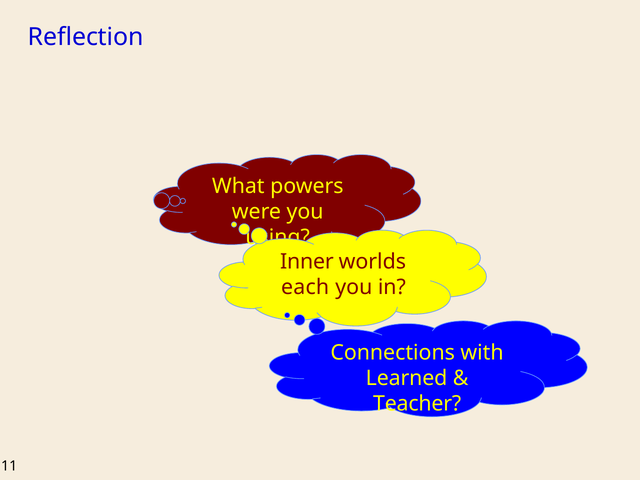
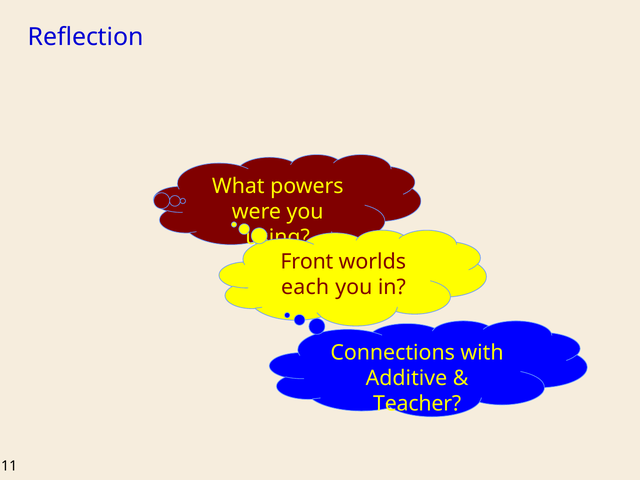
Inner: Inner -> Front
Learned: Learned -> Additive
